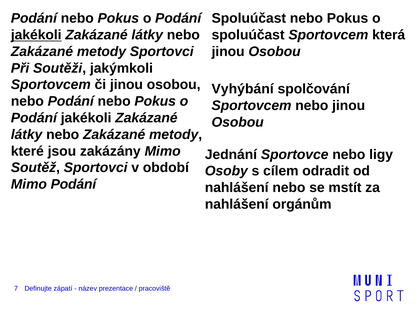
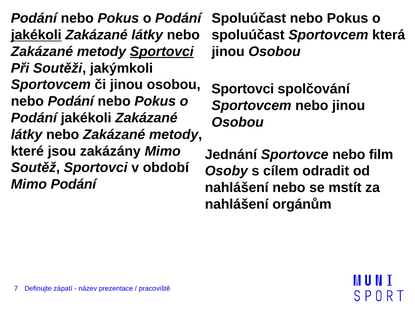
Sportovci at (162, 52) underline: none -> present
Vyhýbání at (243, 89): Vyhýbání -> Sportovci
ligy: ligy -> film
